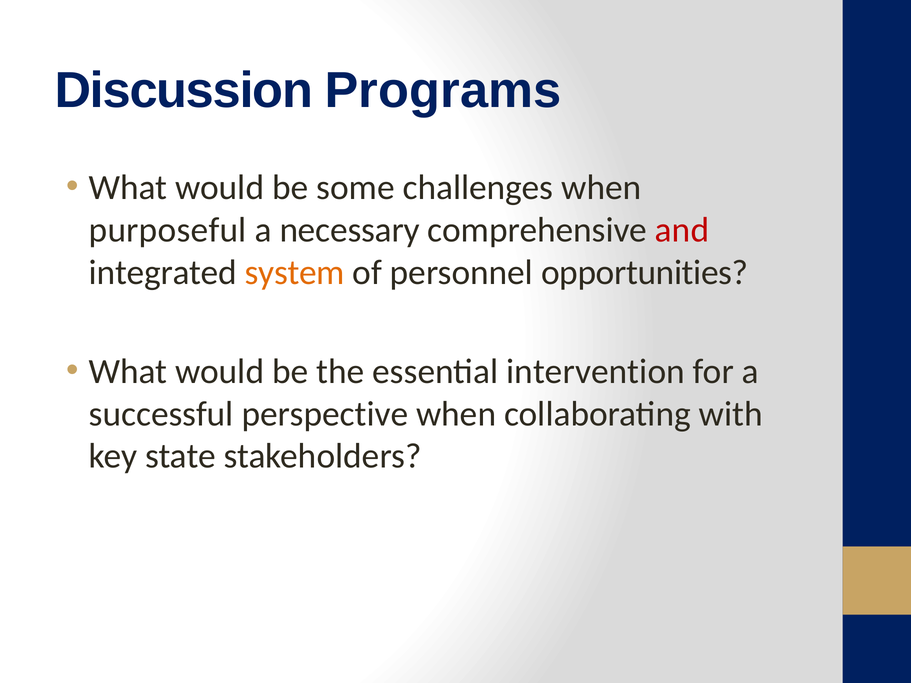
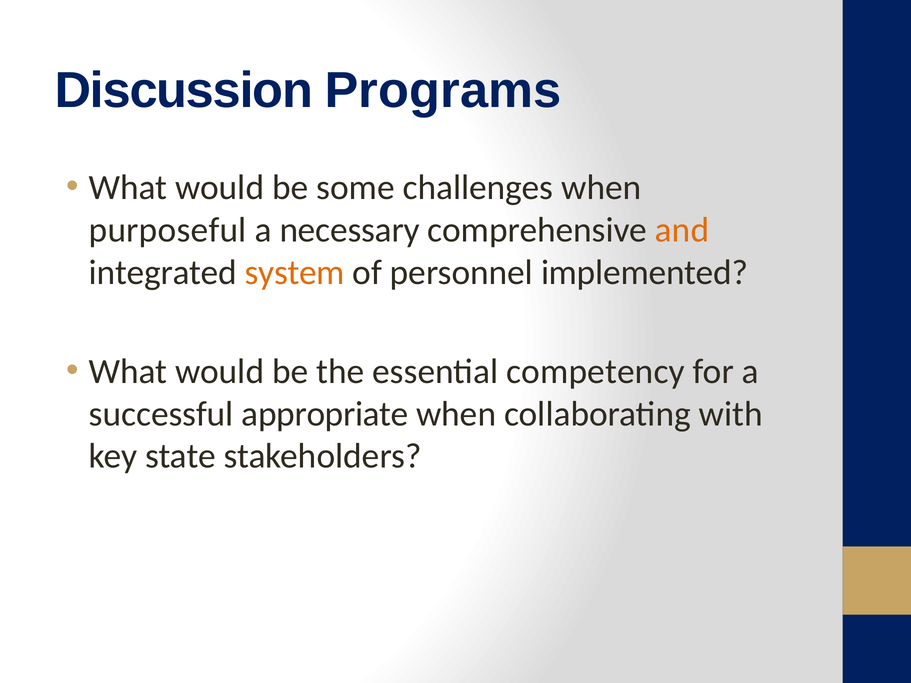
and colour: red -> orange
opportunities: opportunities -> implemented
intervention: intervention -> competency
perspective: perspective -> appropriate
